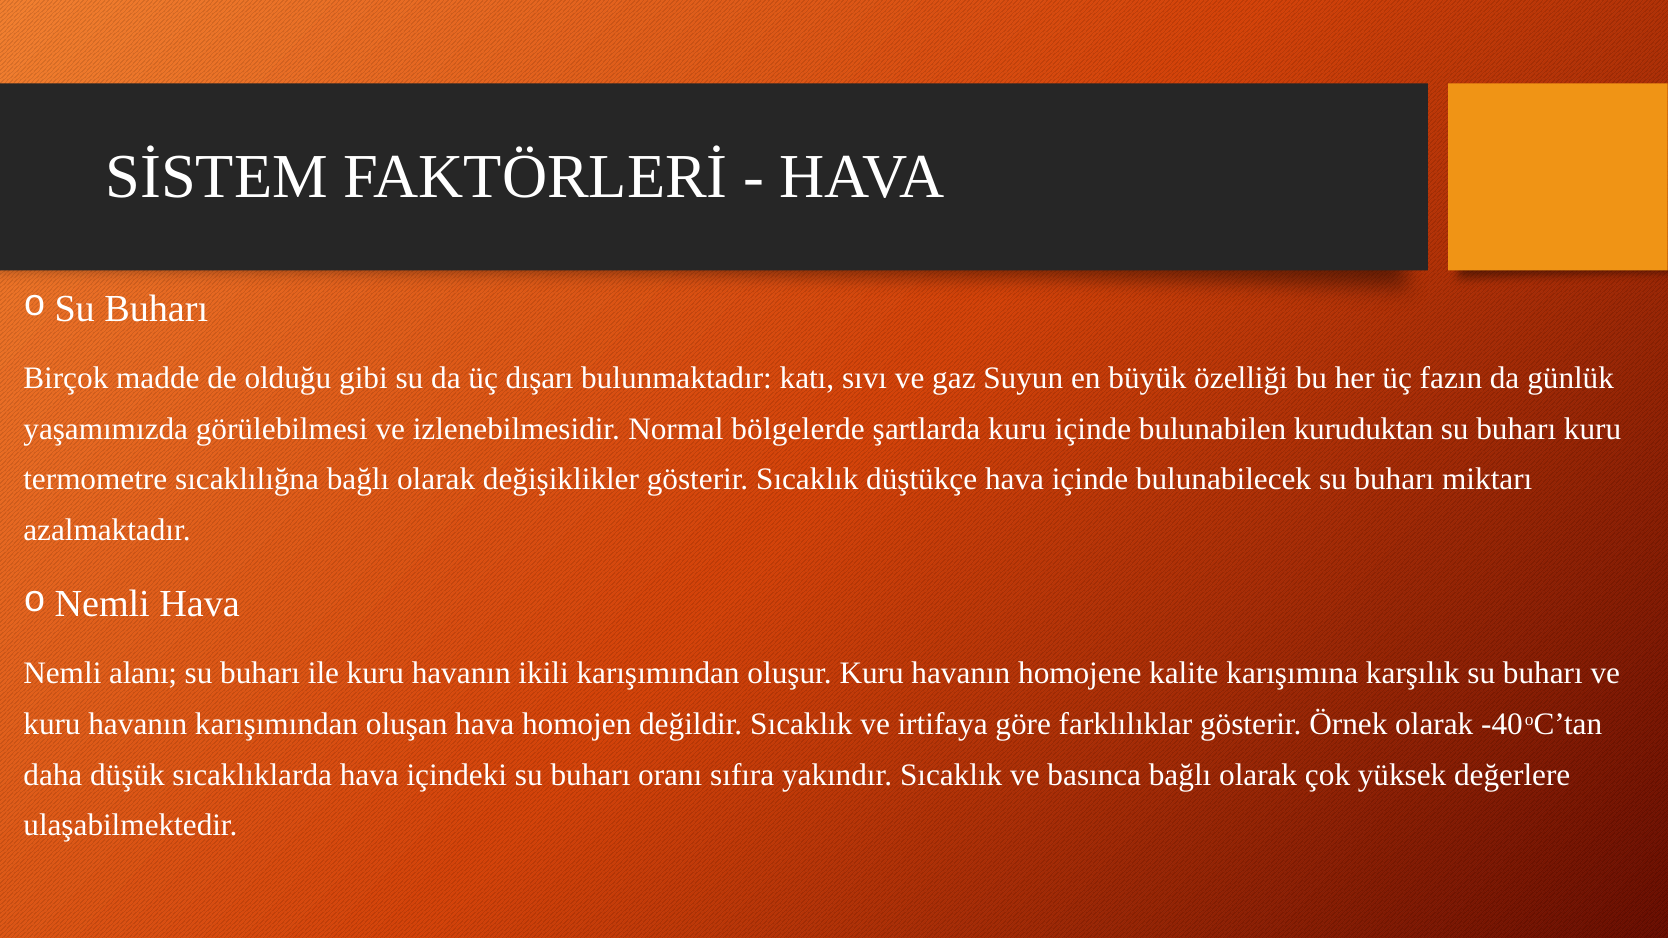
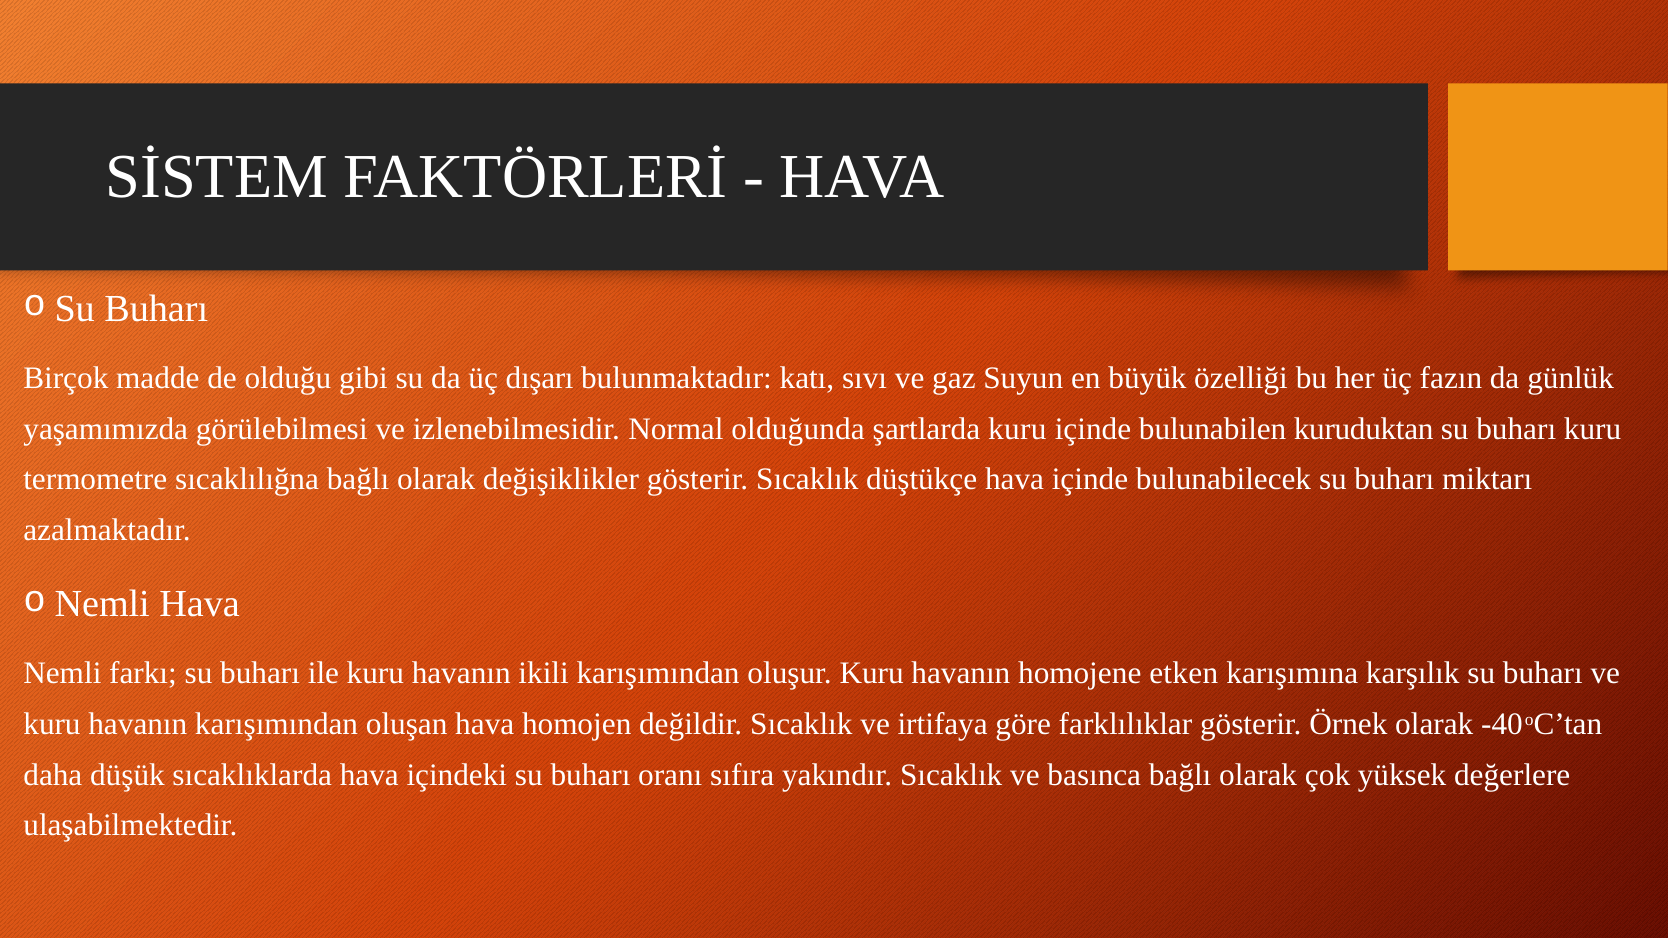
bölgelerde: bölgelerde -> olduğunda
alanı: alanı -> farkı
kalite: kalite -> etken
